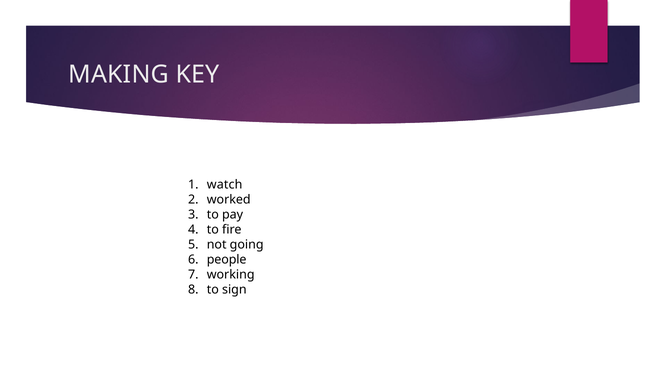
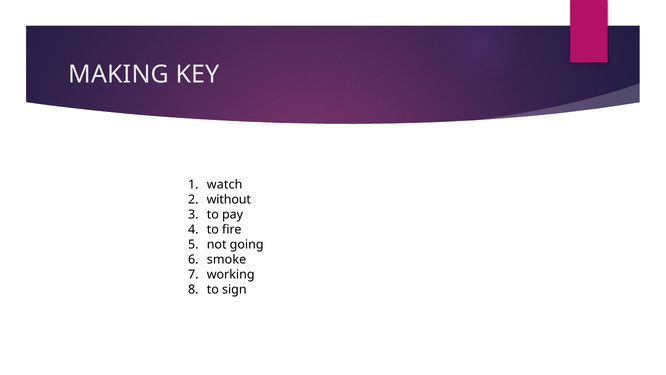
worked: worked -> without
people: people -> smoke
